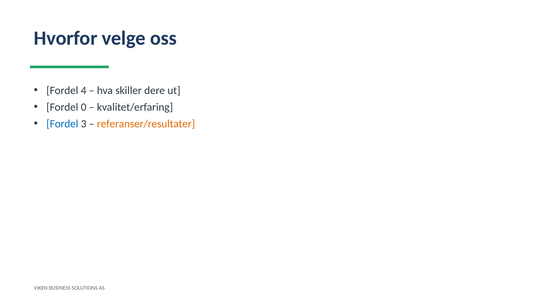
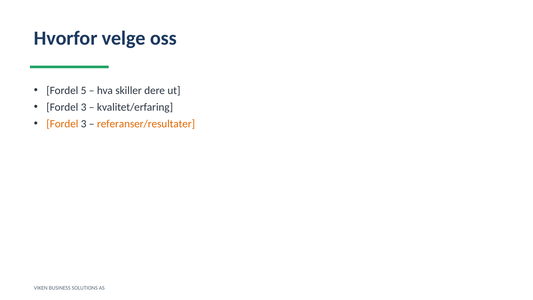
4: 4 -> 5
0 at (84, 107): 0 -> 3
Fordel at (62, 124) colour: blue -> orange
